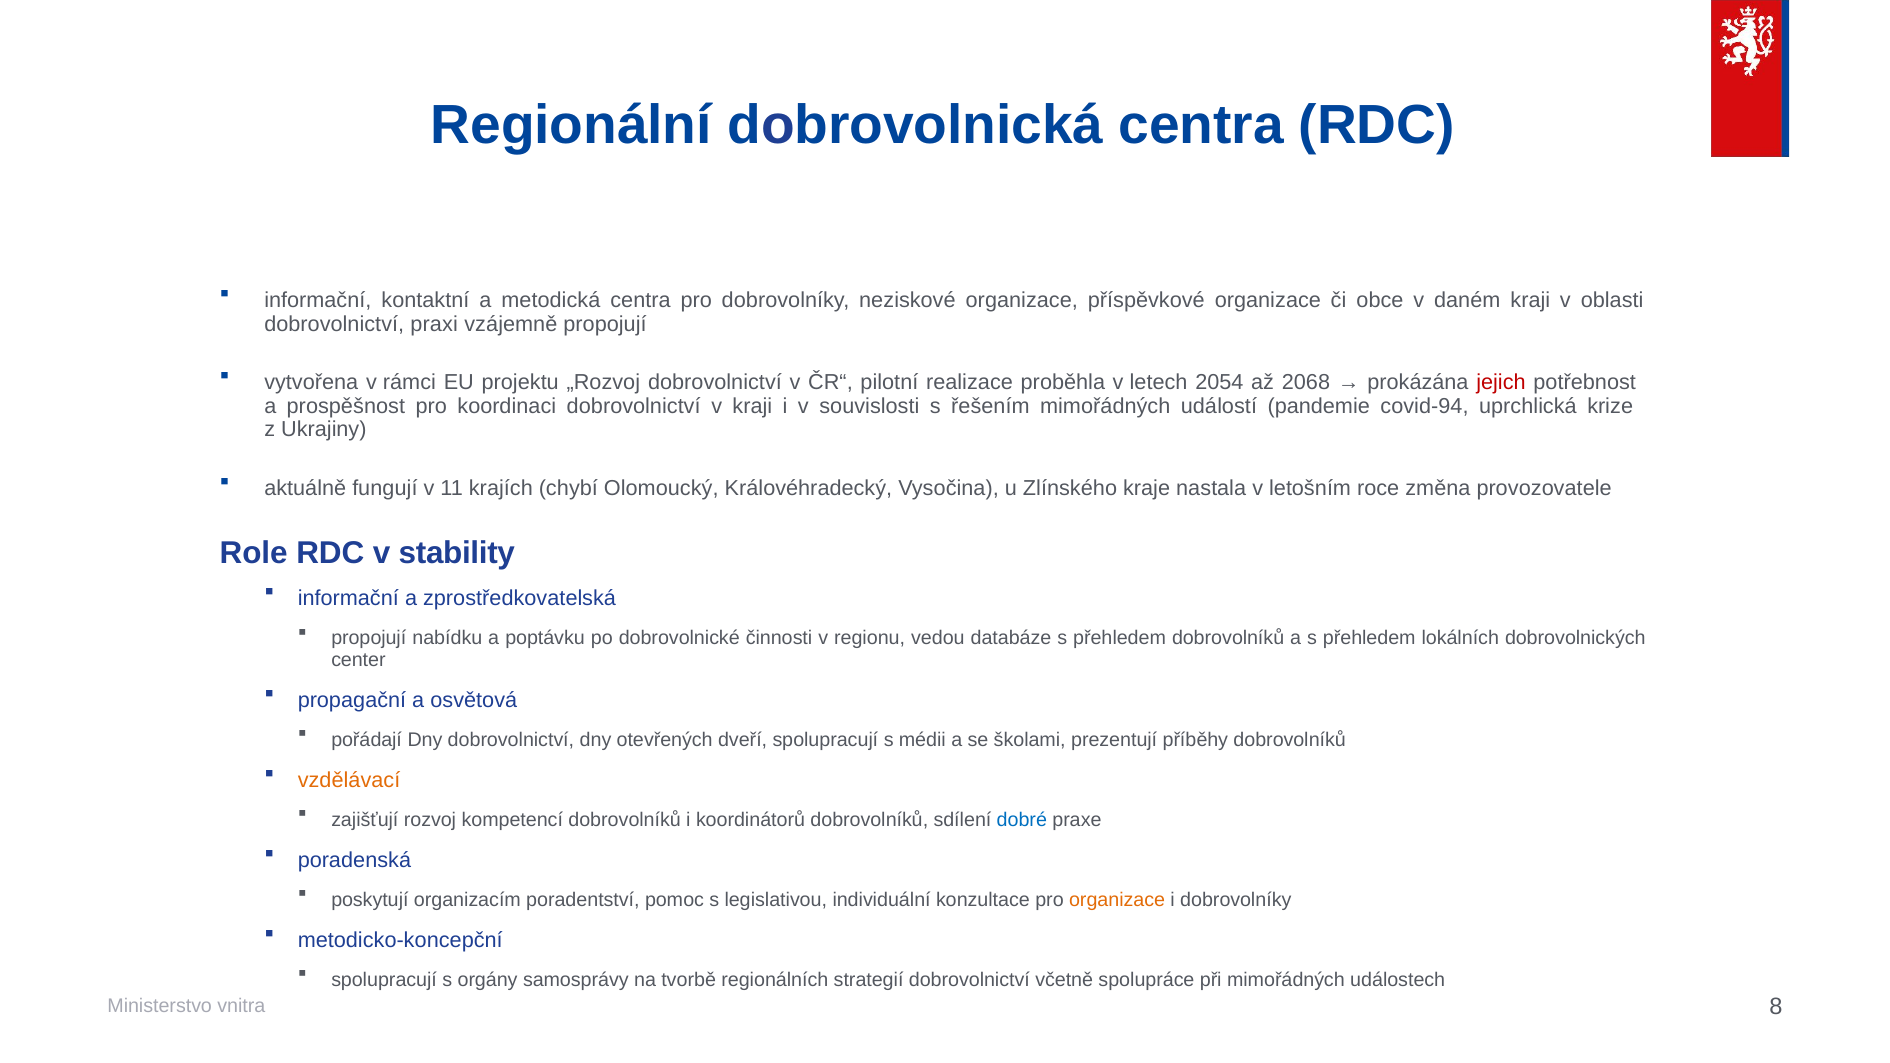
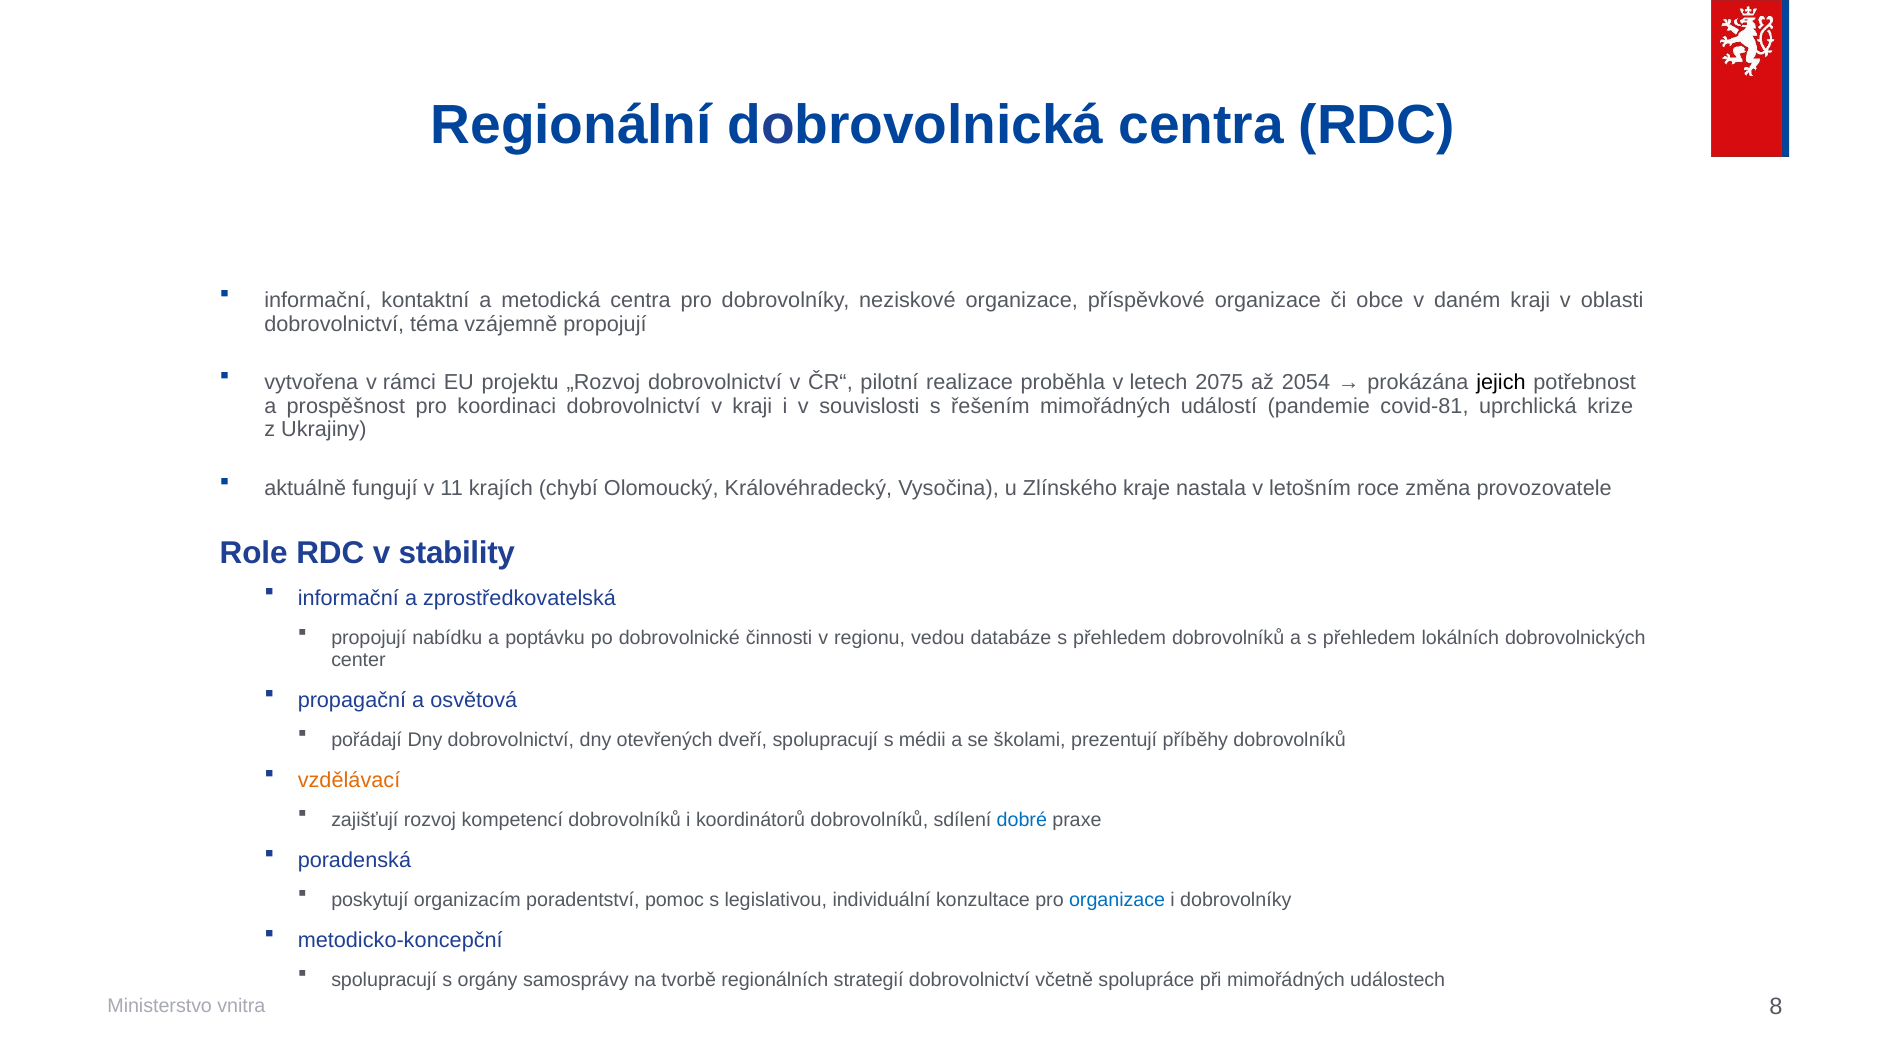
praxi: praxi -> téma
2054: 2054 -> 2075
2068: 2068 -> 2054
jejich colour: red -> black
covid-94: covid-94 -> covid-81
organizace at (1117, 900) colour: orange -> blue
